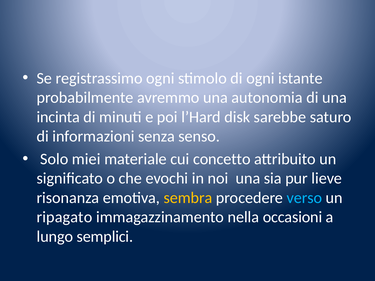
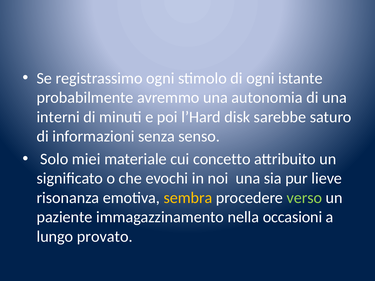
incinta: incinta -> interni
verso colour: light blue -> light green
ripagato: ripagato -> paziente
semplici: semplici -> provato
